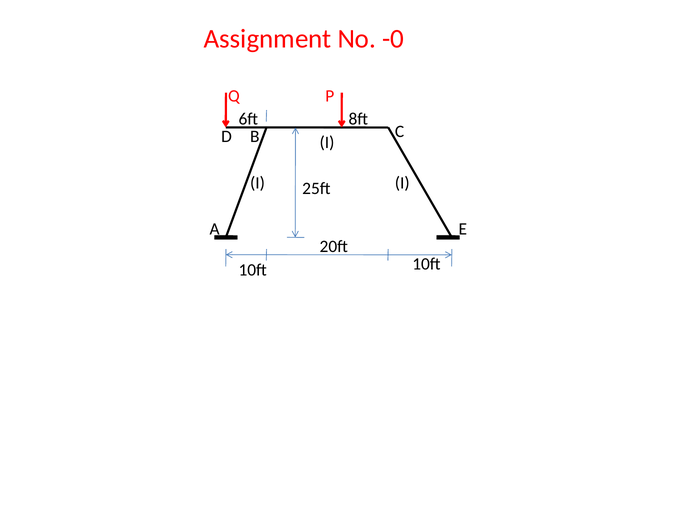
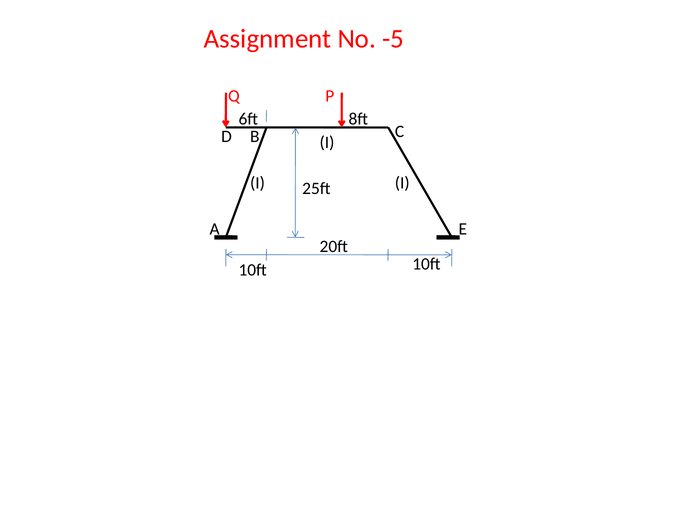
-0: -0 -> -5
